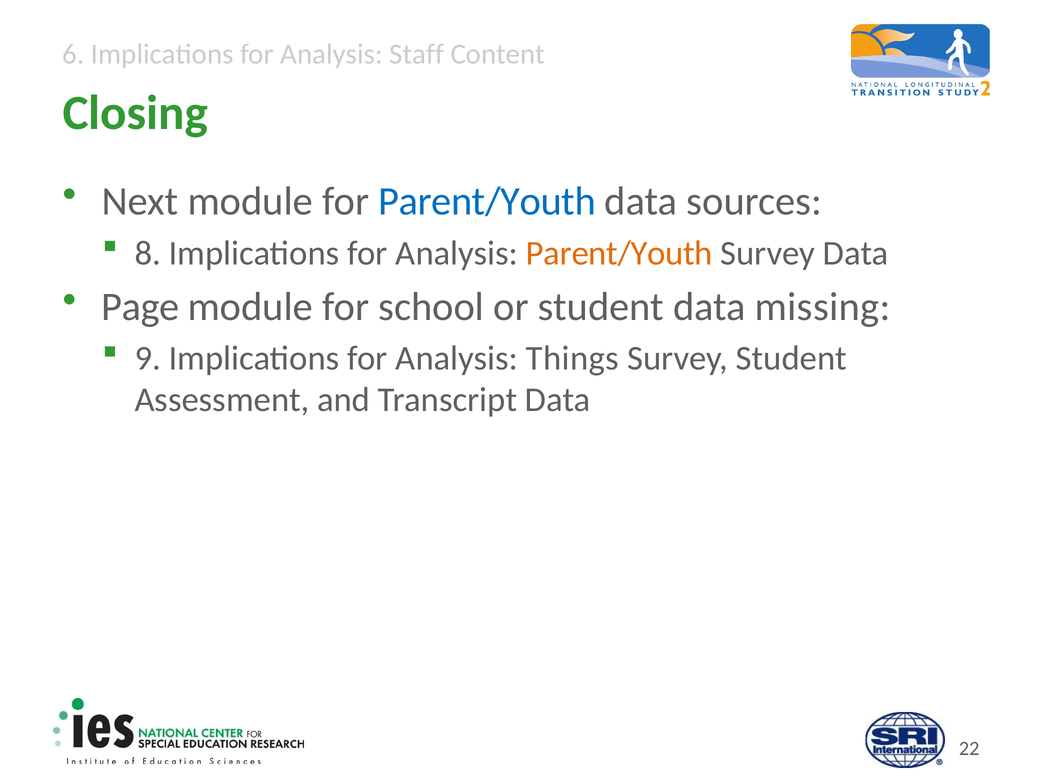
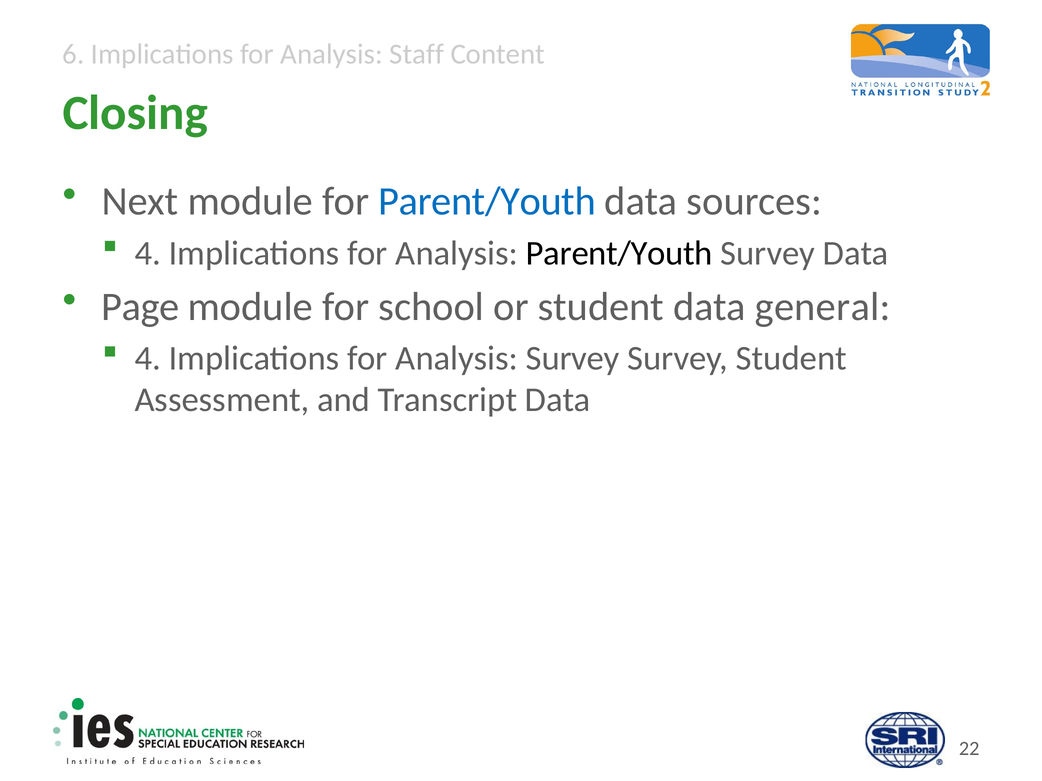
8 at (148, 253): 8 -> 4
Parent/Youth at (619, 253) colour: orange -> black
missing: missing -> general
9 at (148, 359): 9 -> 4
Analysis Things: Things -> Survey
